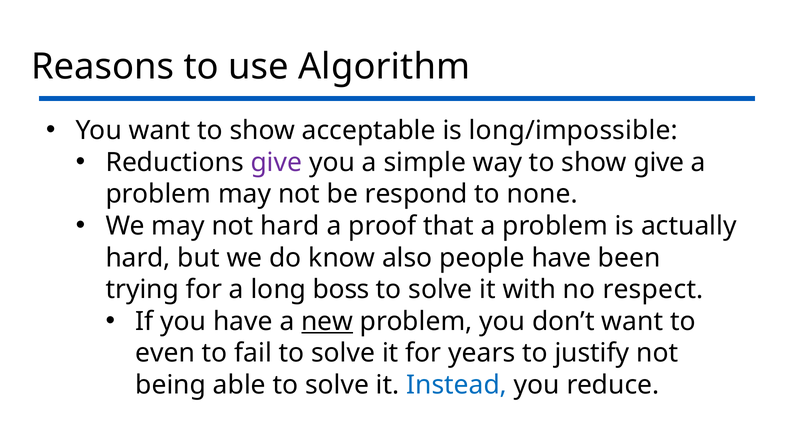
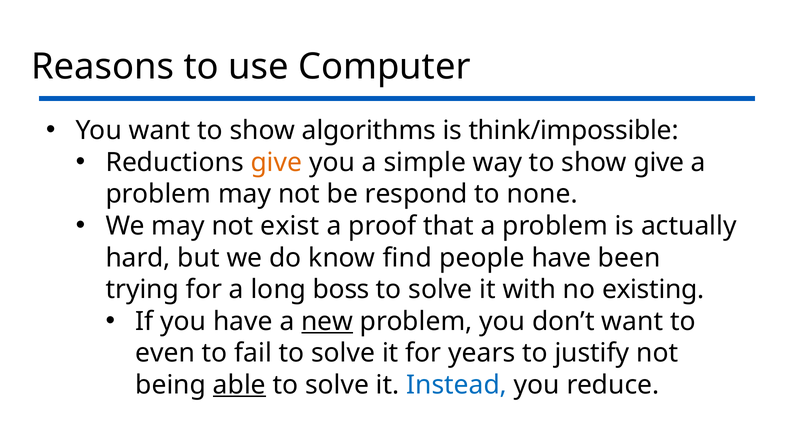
Algorithm: Algorithm -> Computer
acceptable: acceptable -> algorithms
long/impossible: long/impossible -> think/impossible
give at (276, 162) colour: purple -> orange
not hard: hard -> exist
also: also -> find
respect: respect -> existing
able underline: none -> present
